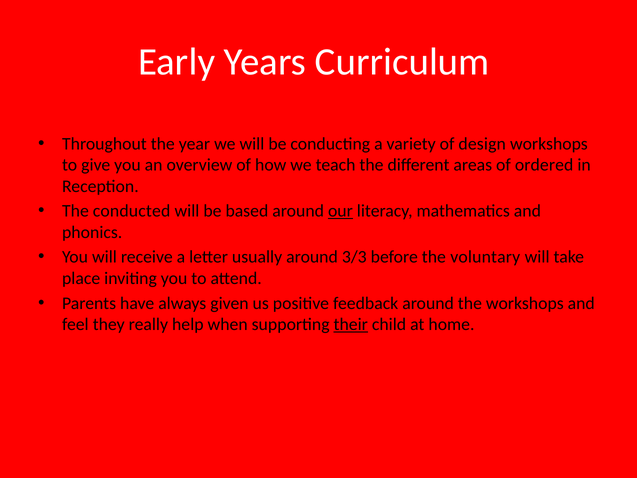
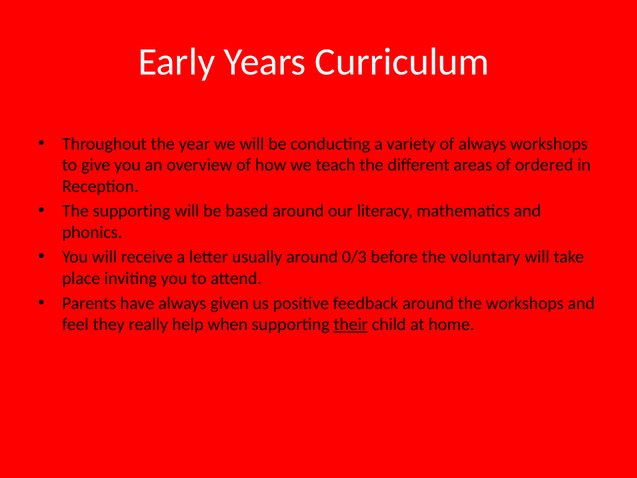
of design: design -> always
The conducted: conducted -> supporting
our underline: present -> none
3/3: 3/3 -> 0/3
